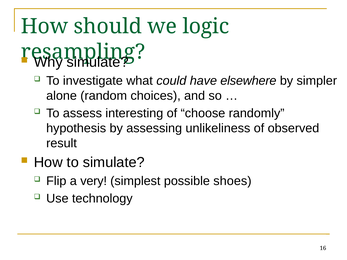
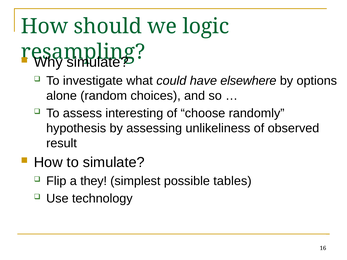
simpler: simpler -> options
very: very -> they
shoes: shoes -> tables
